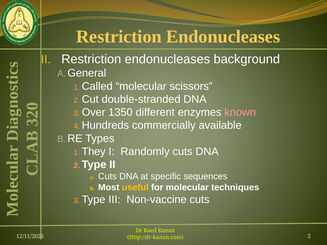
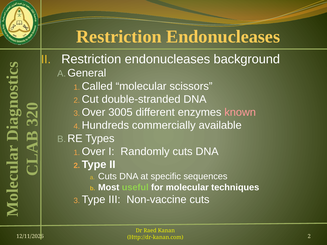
1350: 1350 -> 3005
They at (94, 152): They -> Over
useful colour: yellow -> light green
